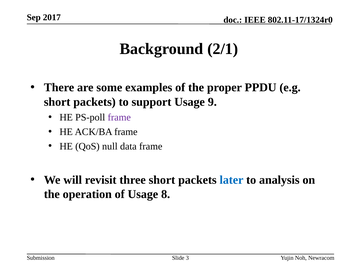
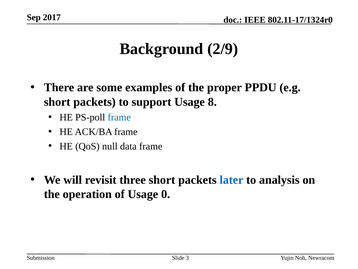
2/1: 2/1 -> 2/9
9: 9 -> 8
frame at (119, 117) colour: purple -> blue
8: 8 -> 0
